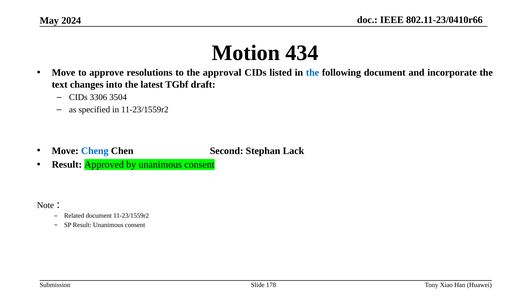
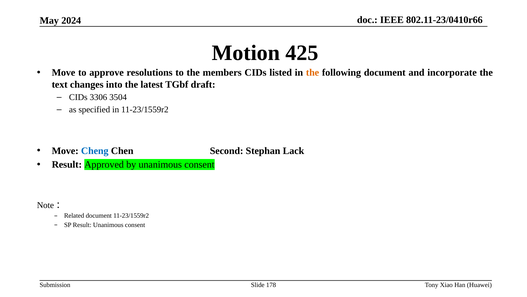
434: 434 -> 425
approval: approval -> members
the at (313, 73) colour: blue -> orange
